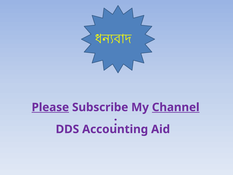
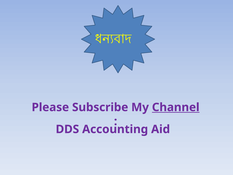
Please underline: present -> none
